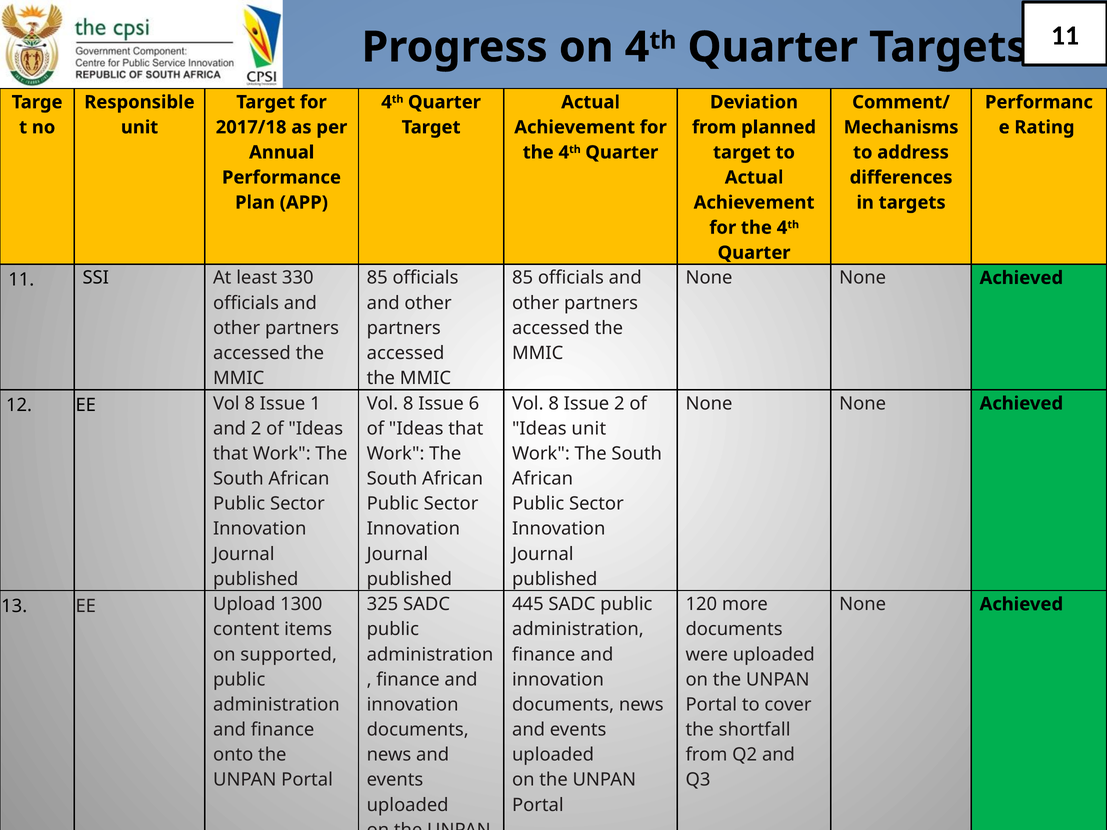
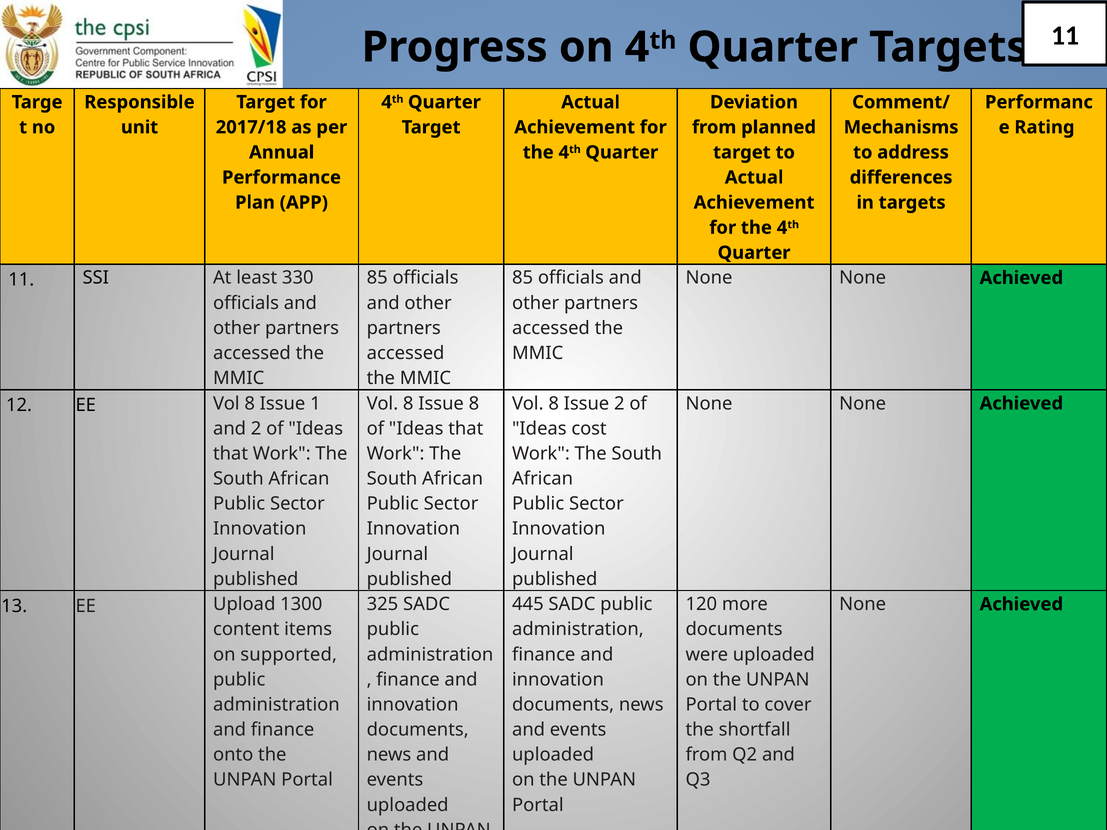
Issue 6: 6 -> 8
Ideas unit: unit -> cost
